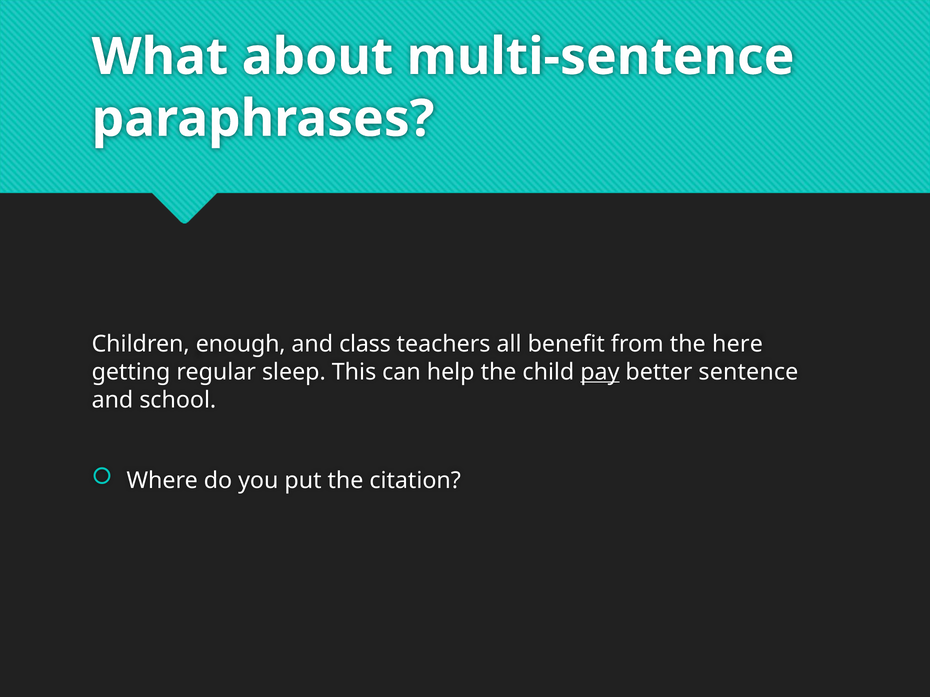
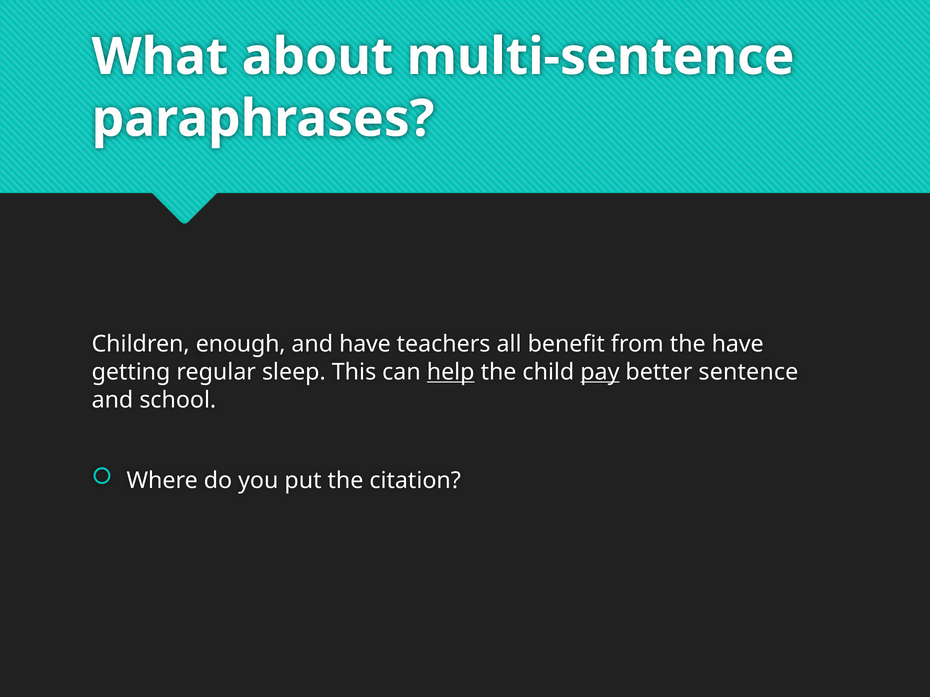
and class: class -> have
the here: here -> have
help underline: none -> present
